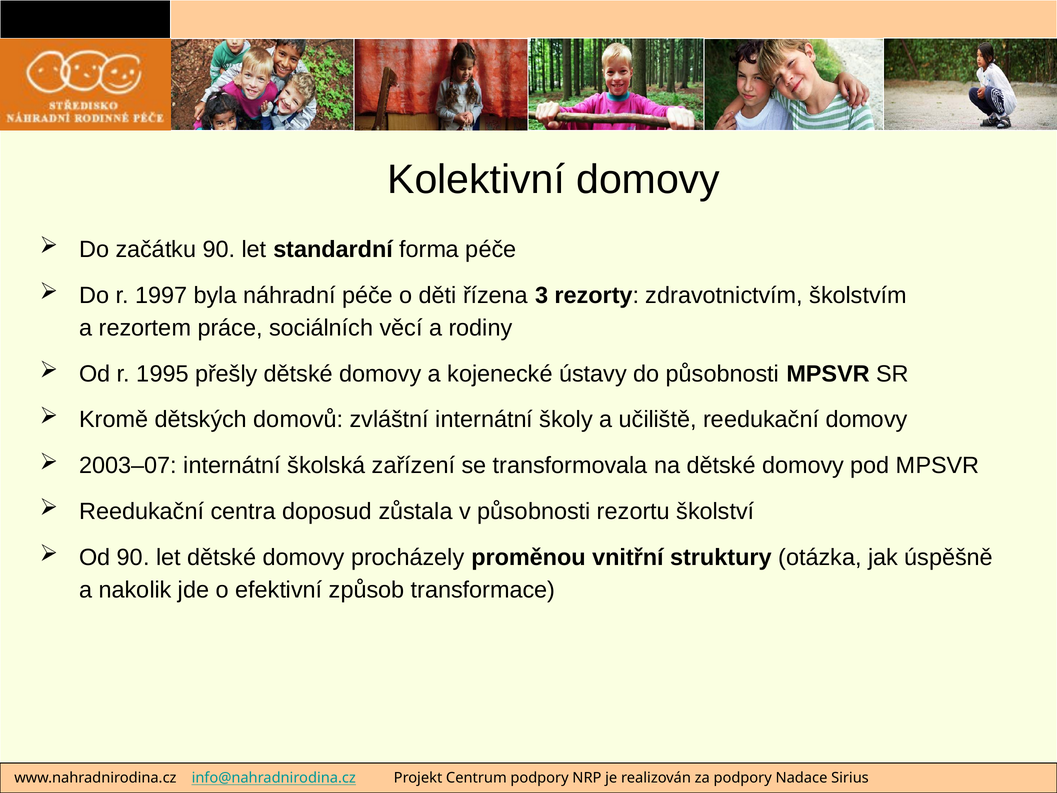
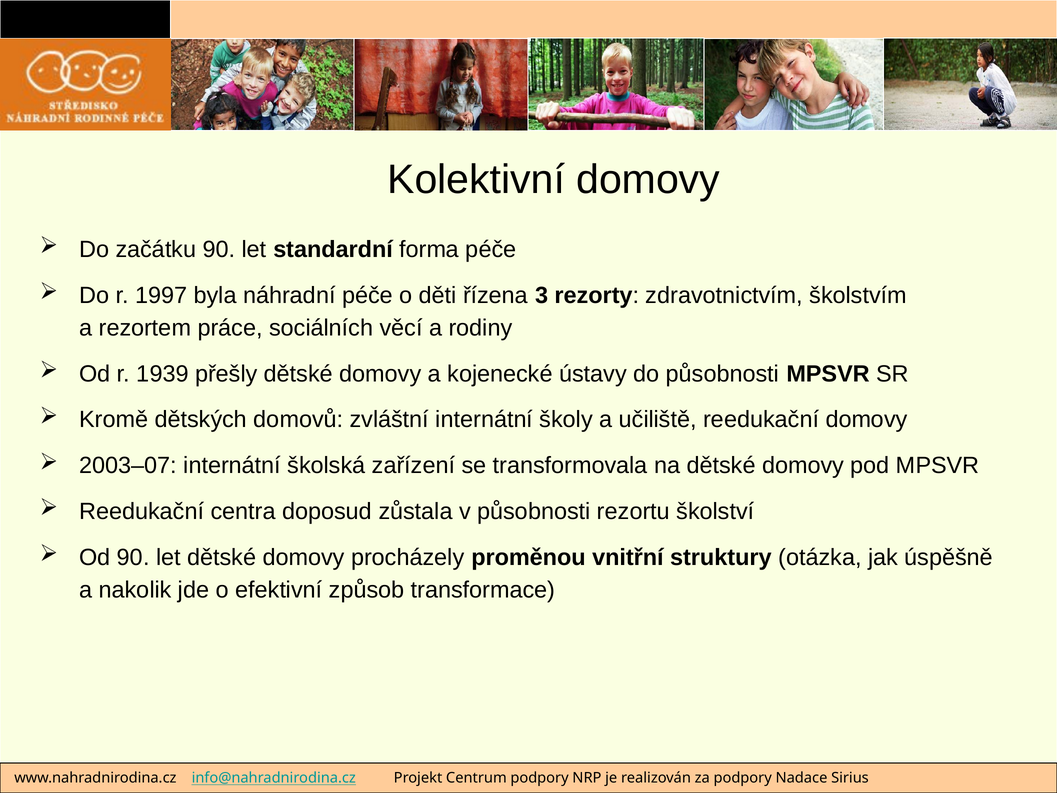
1995: 1995 -> 1939
